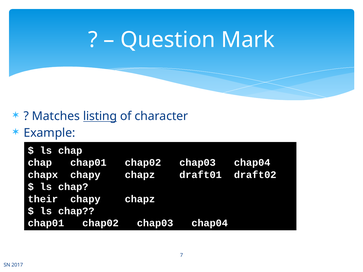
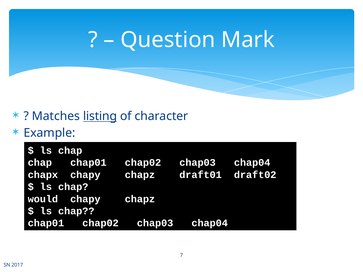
their: their -> would
